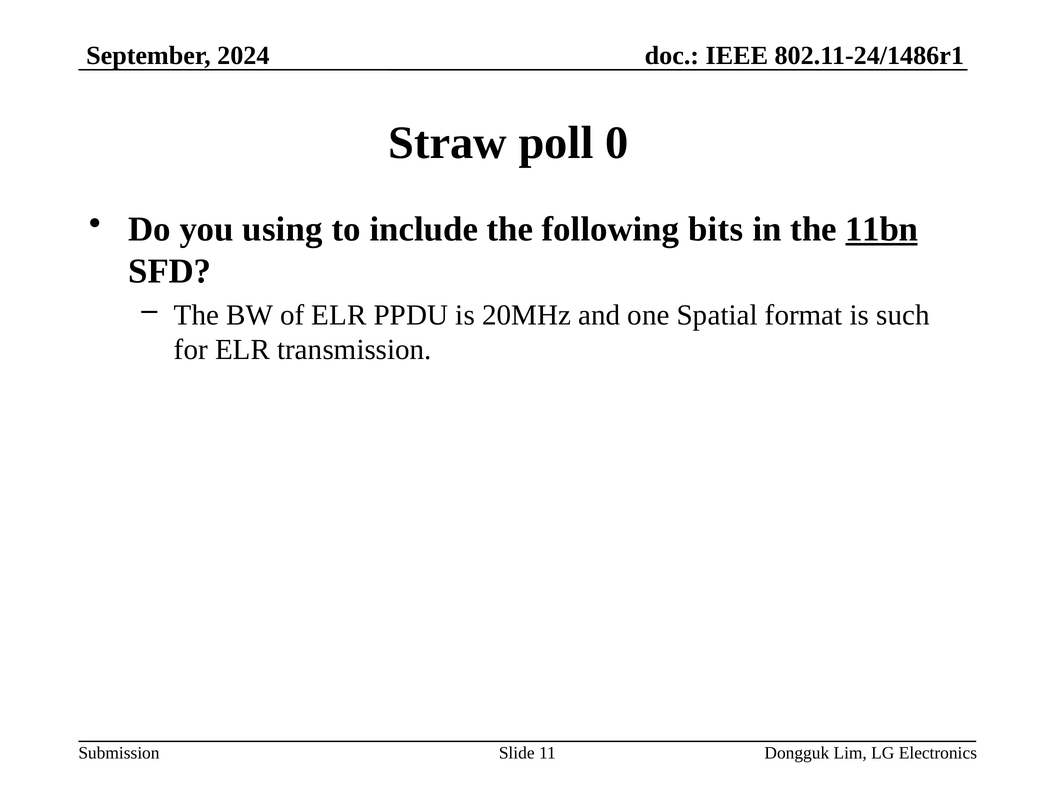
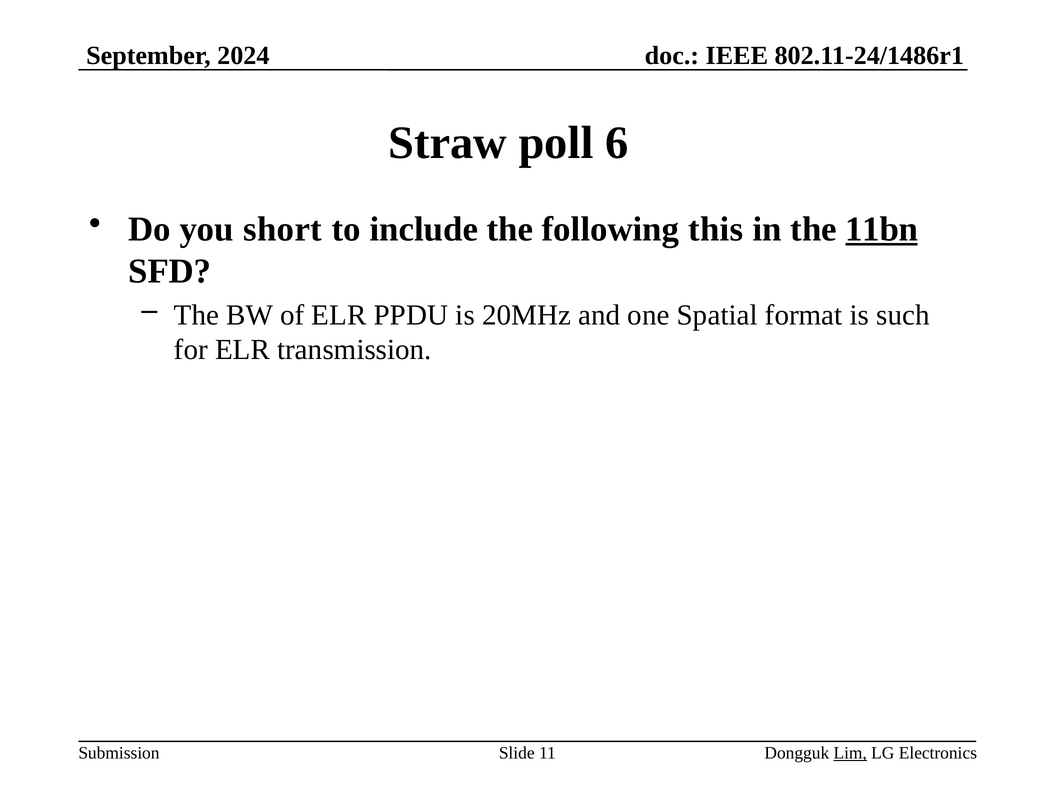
0: 0 -> 6
using: using -> short
bits: bits -> this
Lim underline: none -> present
